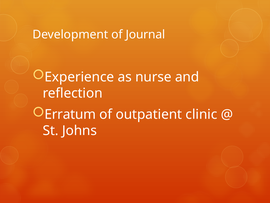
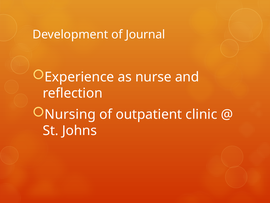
Erratum: Erratum -> Nursing
